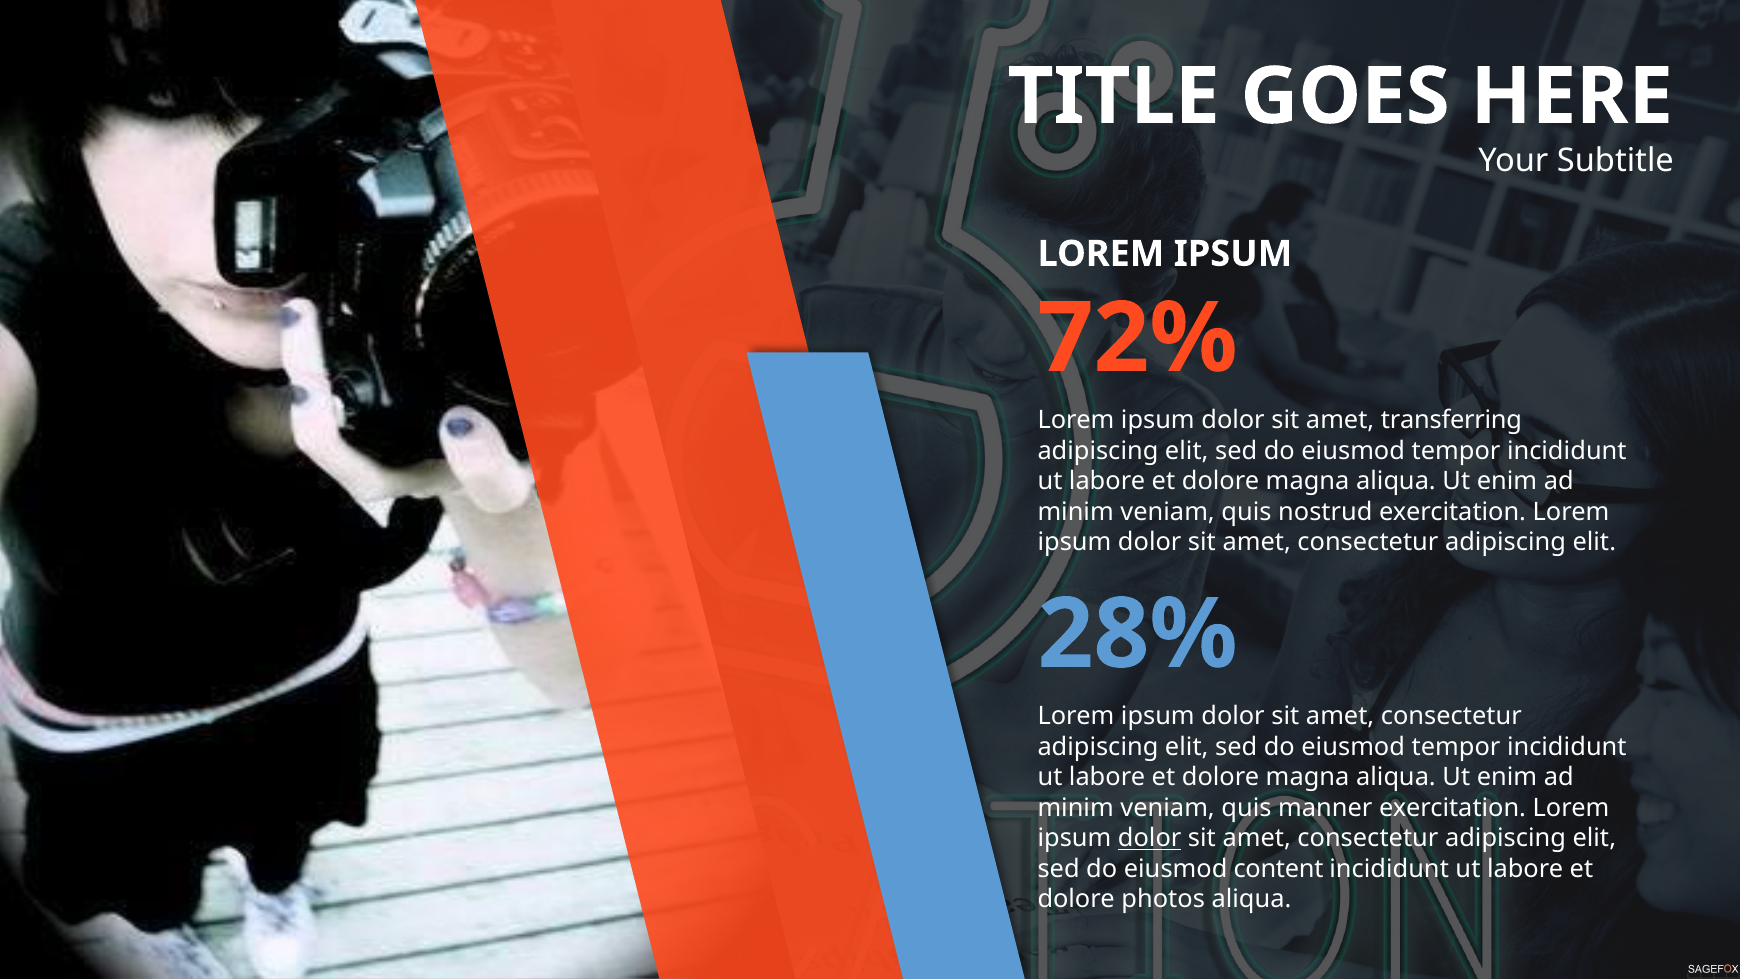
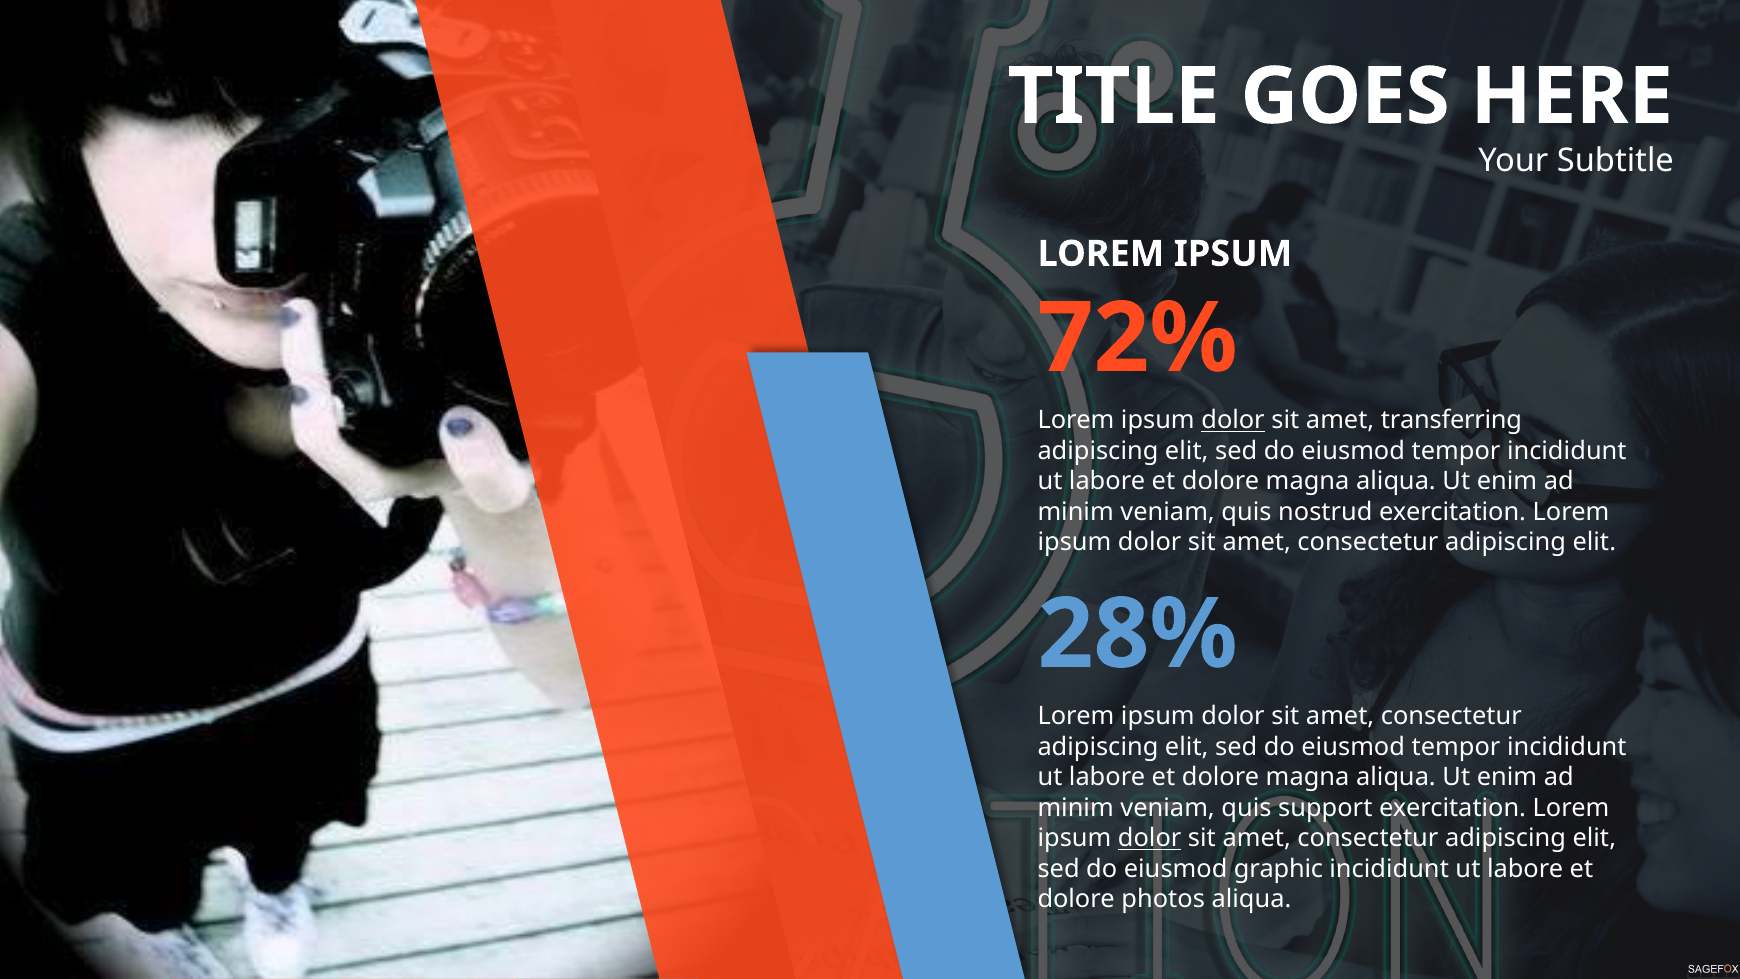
dolor at (1233, 420) underline: none -> present
manner: manner -> support
content: content -> graphic
